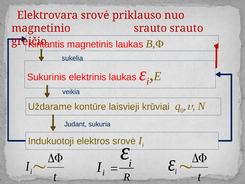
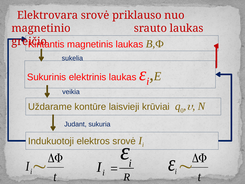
srauto srauto: srauto -> laukas
